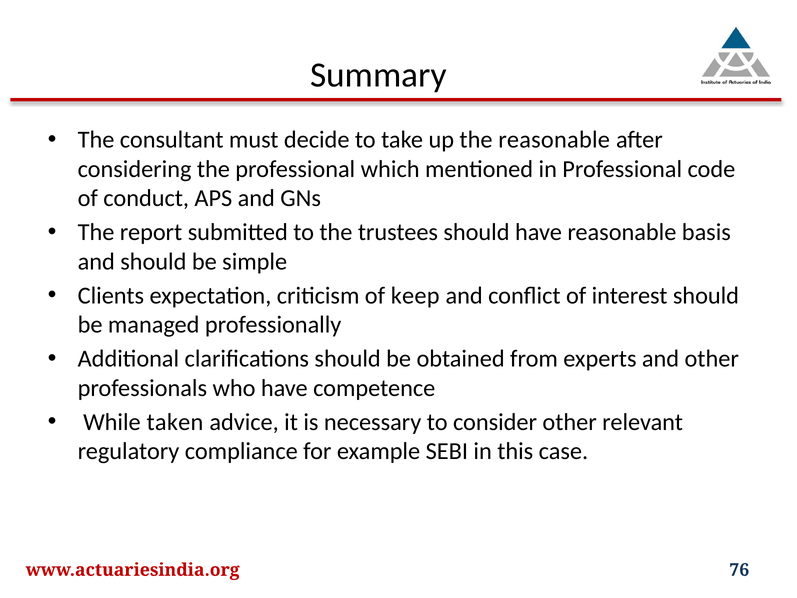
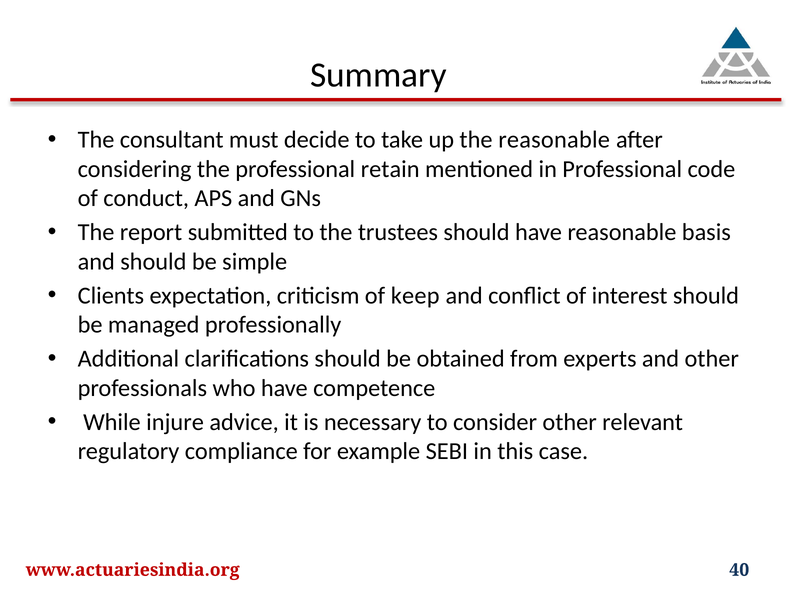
which: which -> retain
taken: taken -> injure
76: 76 -> 40
